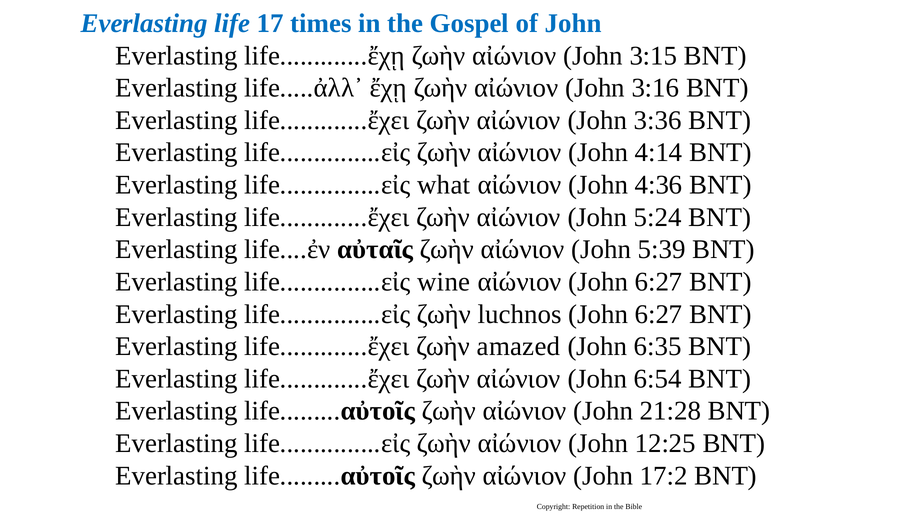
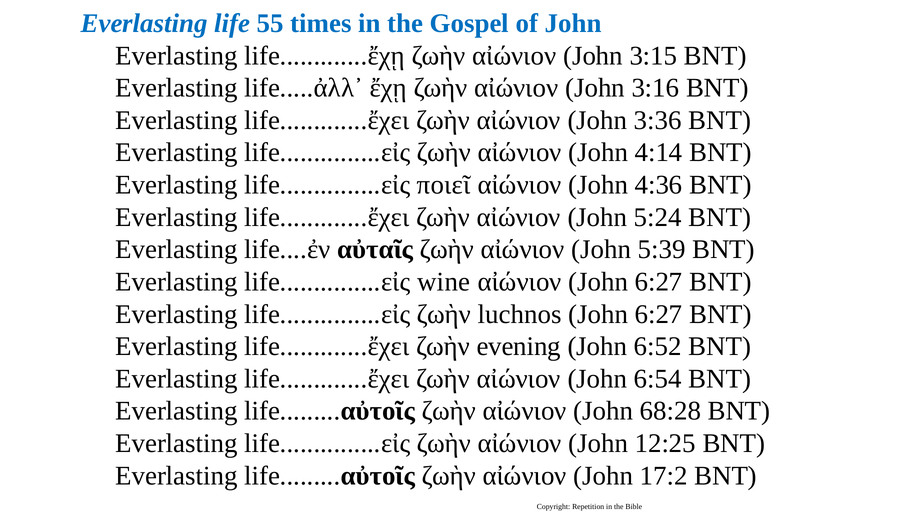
17: 17 -> 55
what: what -> ποιεῖ
amazed: amazed -> evening
6:35: 6:35 -> 6:52
21:28: 21:28 -> 68:28
